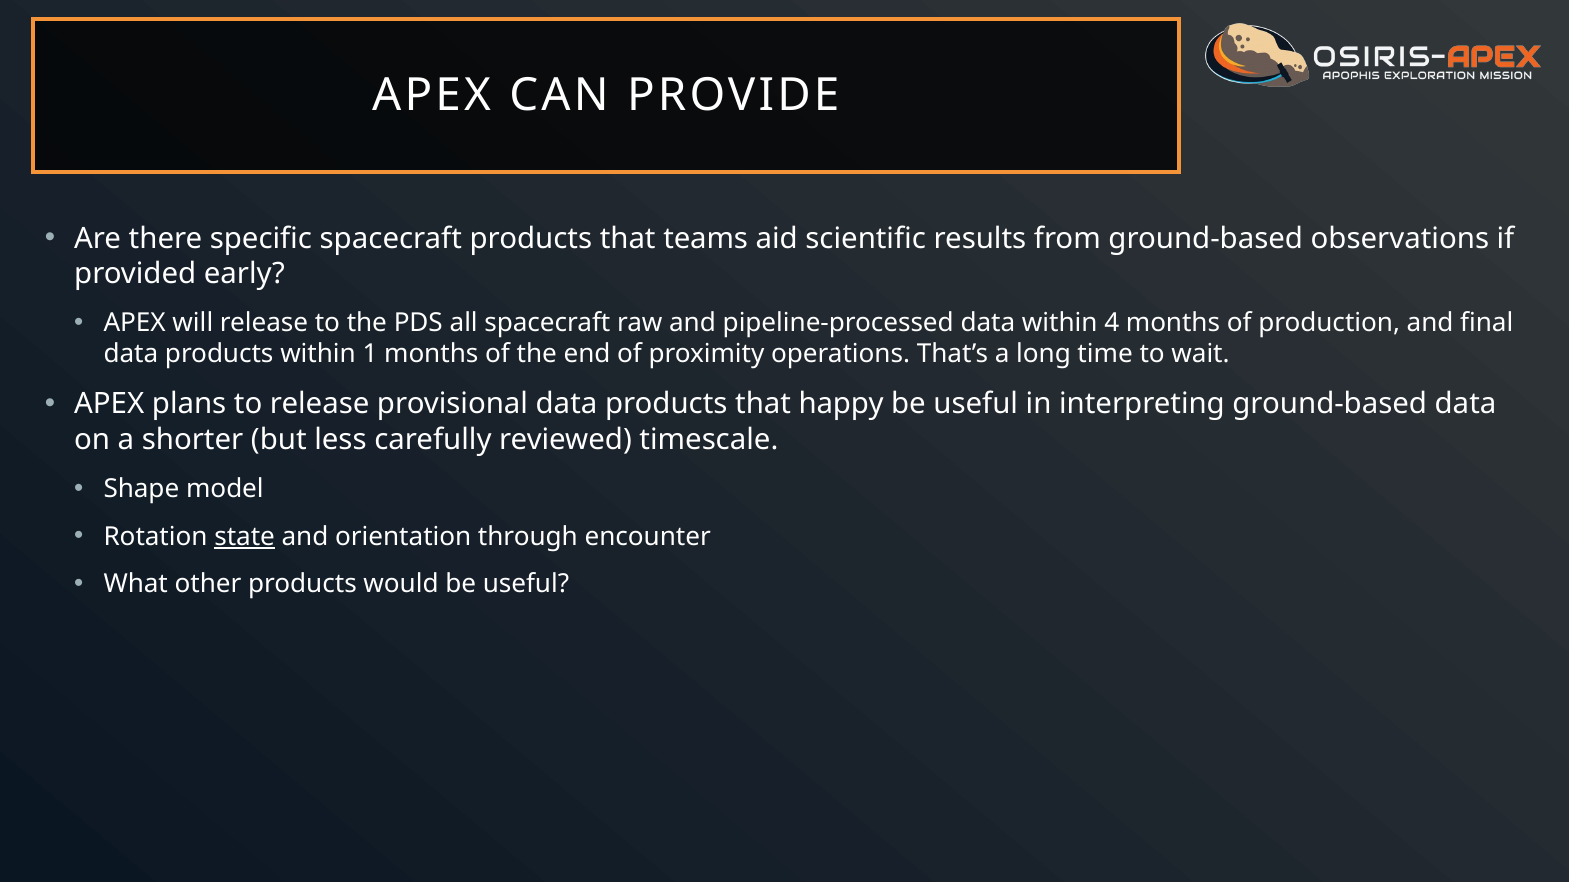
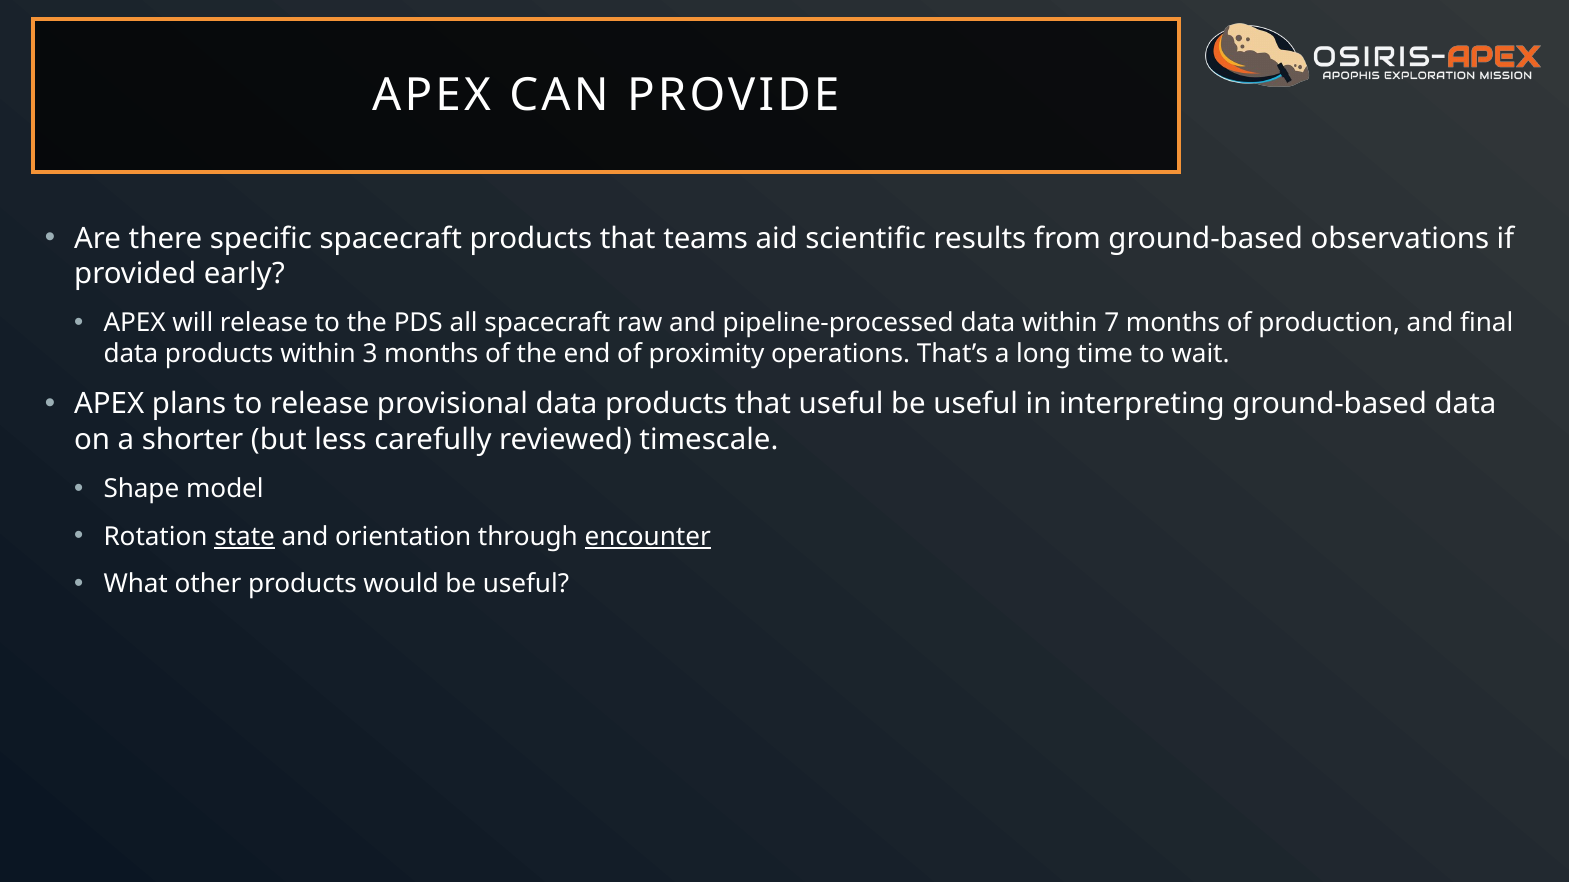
4: 4 -> 7
1: 1 -> 3
that happy: happy -> useful
encounter underline: none -> present
